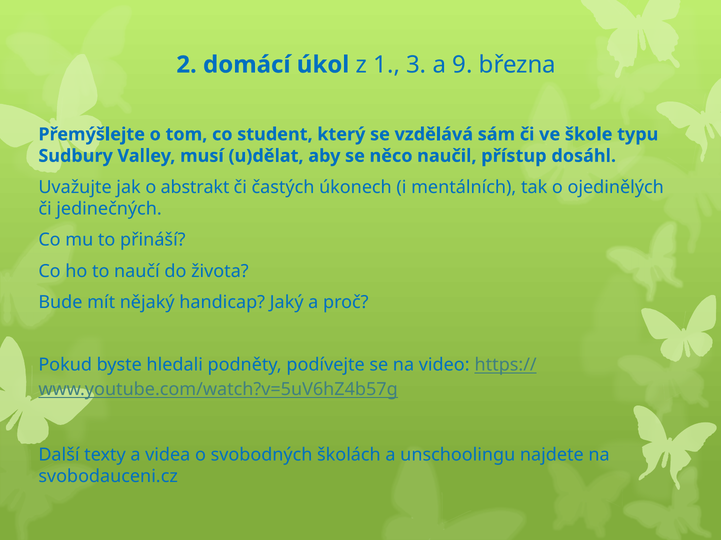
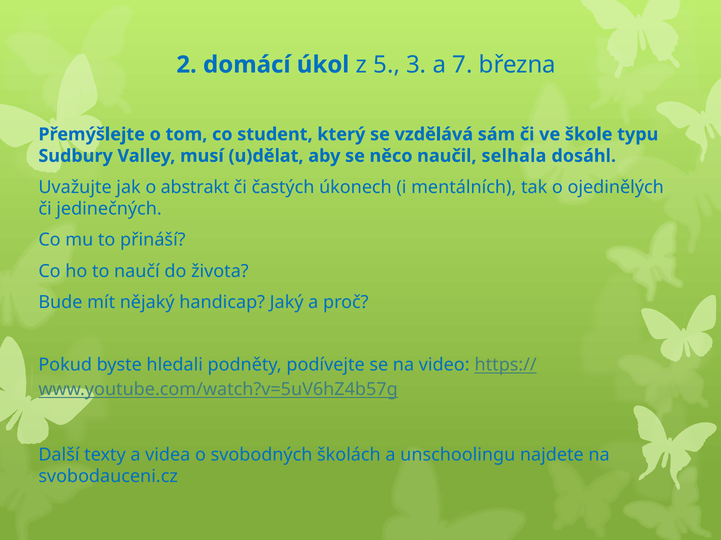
1: 1 -> 5
9: 9 -> 7
přístup: přístup -> selhala
